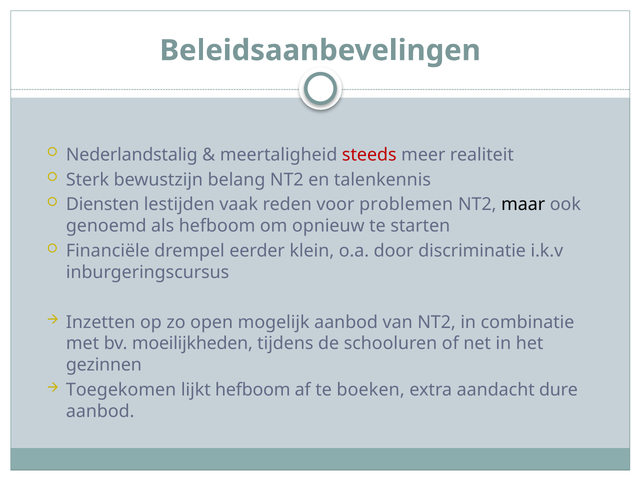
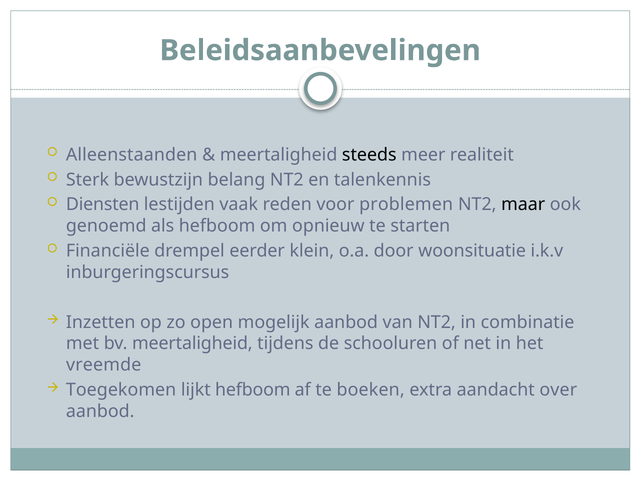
Nederlandstalig: Nederlandstalig -> Alleenstaanden
steeds colour: red -> black
discriminatie: discriminatie -> woonsituatie
bv moeilijkheden: moeilijkheden -> meertaligheid
gezinnen: gezinnen -> vreemde
dure: dure -> over
